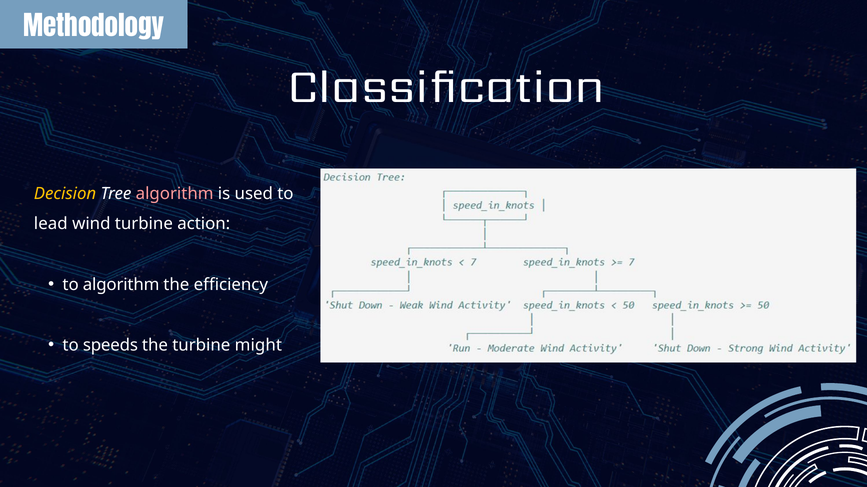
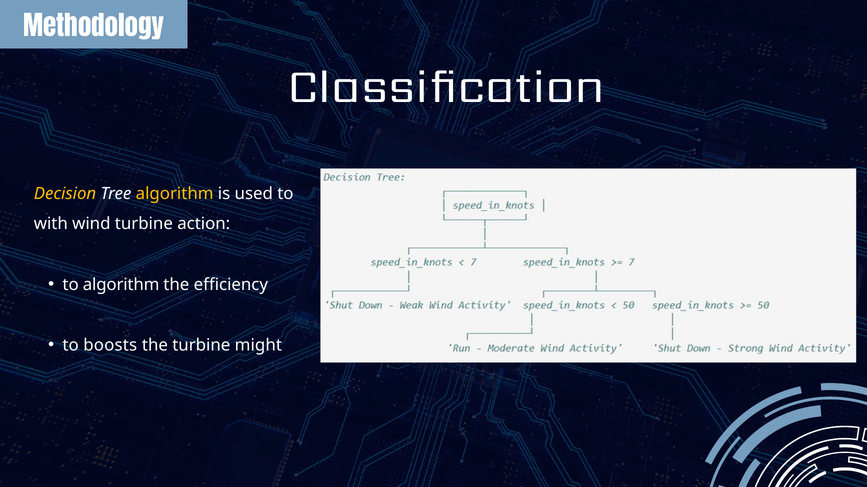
algorithm at (175, 194) colour: pink -> yellow
lead: lead -> with
speeds: speeds -> boosts
